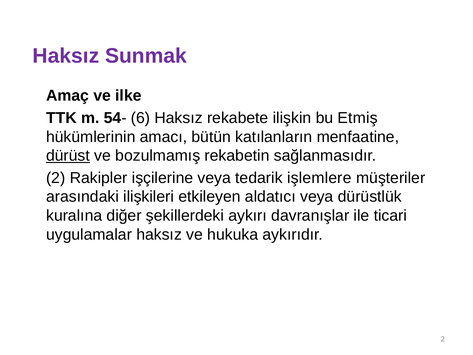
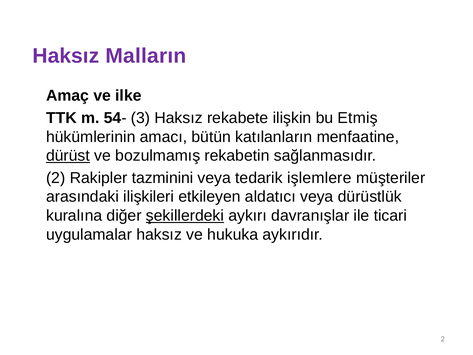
Sunmak: Sunmak -> Malların
6: 6 -> 3
işçilerine: işçilerine -> tazminini
şekillerdeki underline: none -> present
